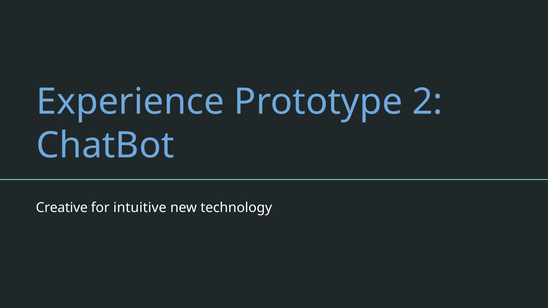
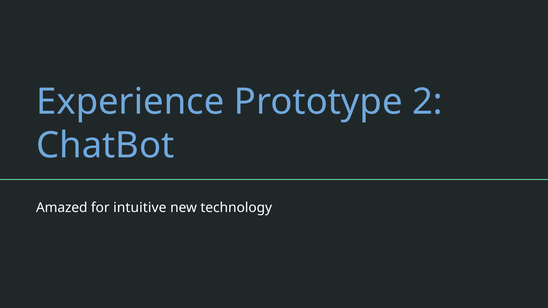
Creative: Creative -> Amazed
